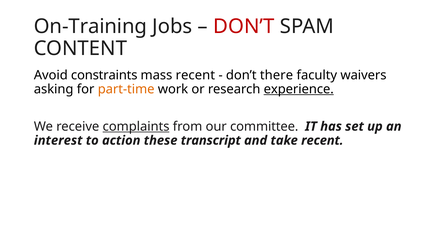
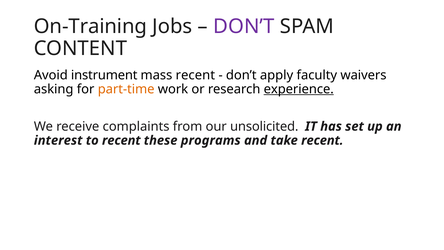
DON’T at (244, 26) colour: red -> purple
constraints: constraints -> instrument
there: there -> apply
complaints underline: present -> none
committee: committee -> unsolicited
to action: action -> recent
transcript: transcript -> programs
